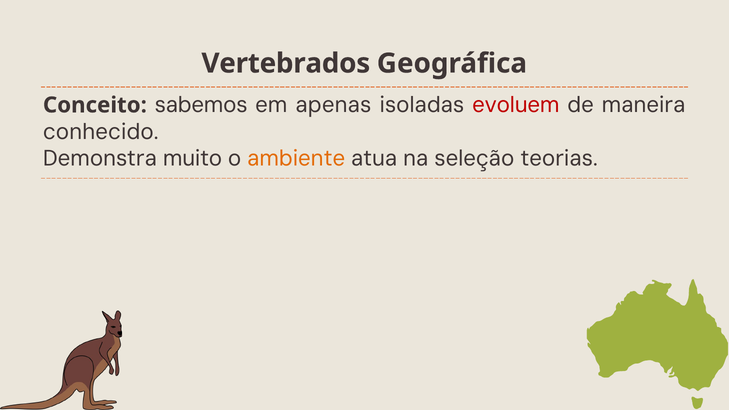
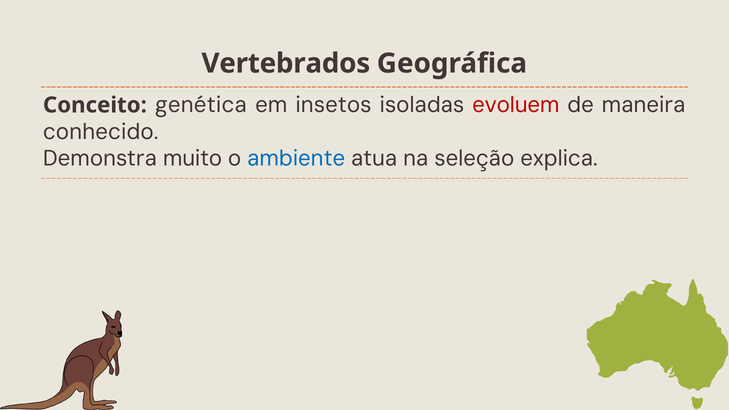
sabemos: sabemos -> genética
apenas: apenas -> insetos
ambiente colour: orange -> blue
teorias: teorias -> explica
